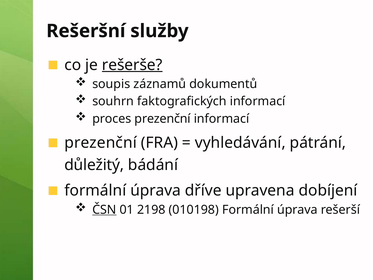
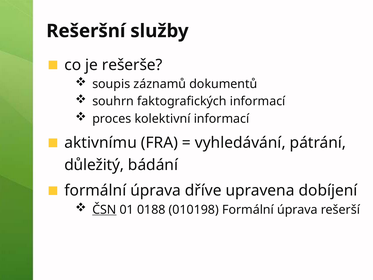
rešerše underline: present -> none
proces prezenční: prezenční -> kolektivní
prezenční at (101, 143): prezenční -> aktivnímu
2198: 2198 -> 0188
